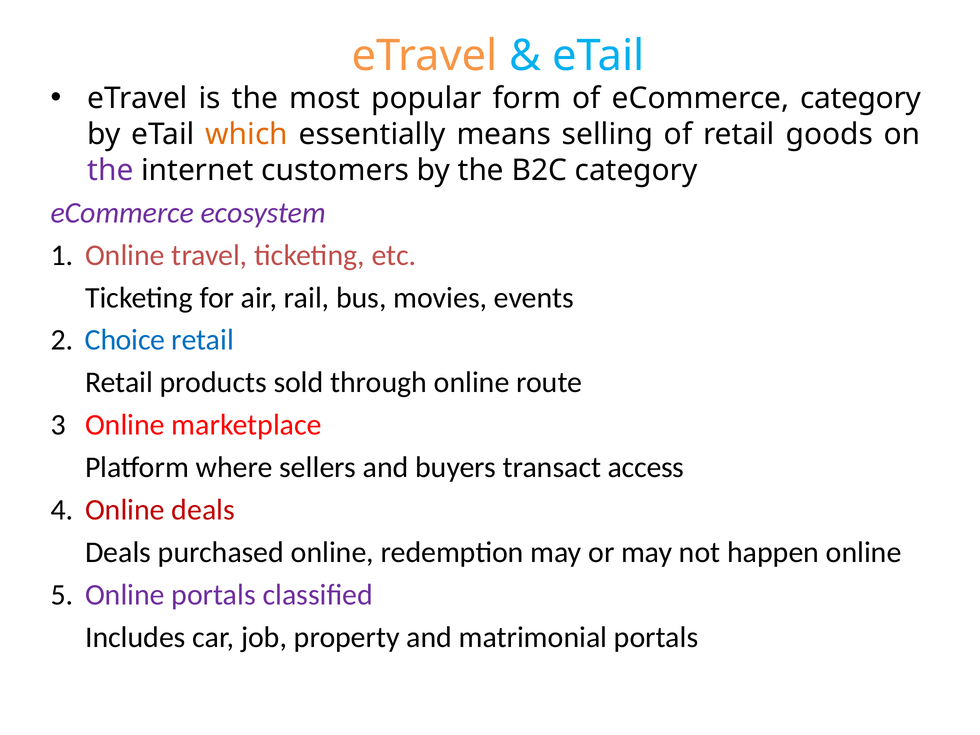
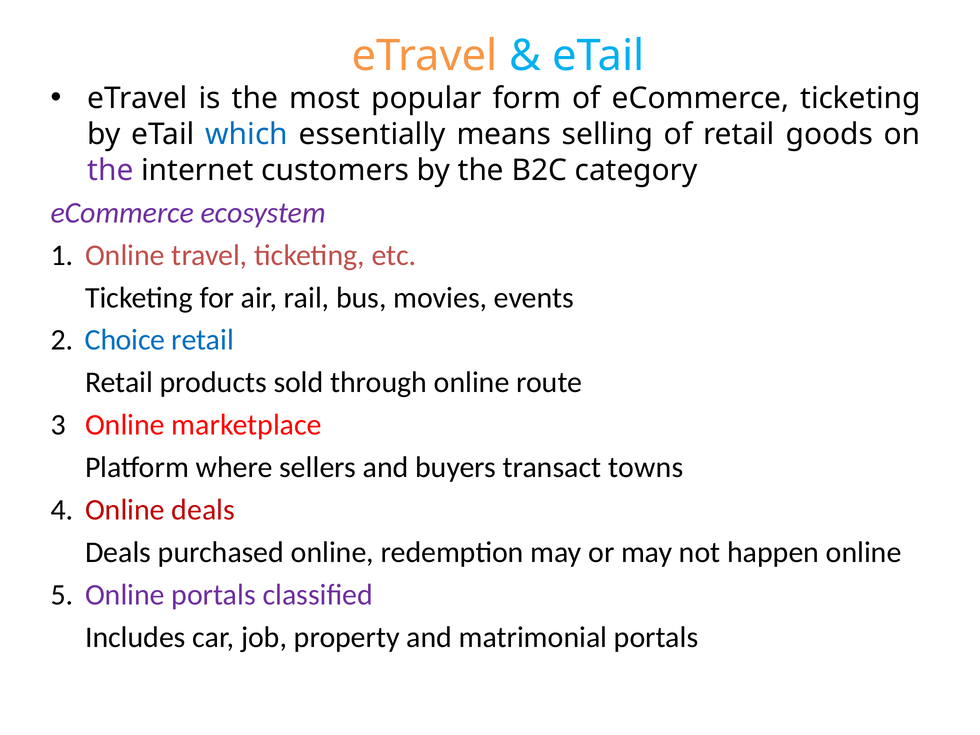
eCommerce category: category -> ticketing
which colour: orange -> blue
access: access -> towns
